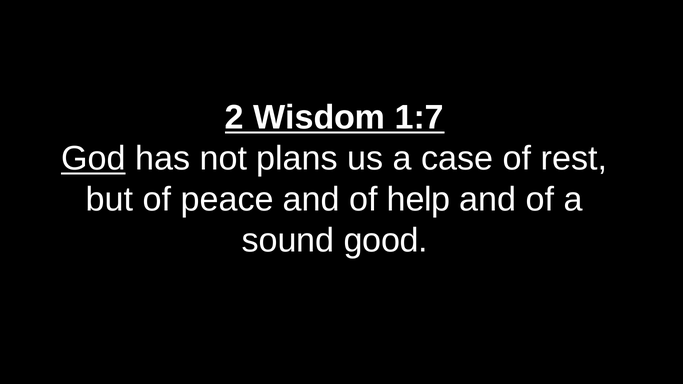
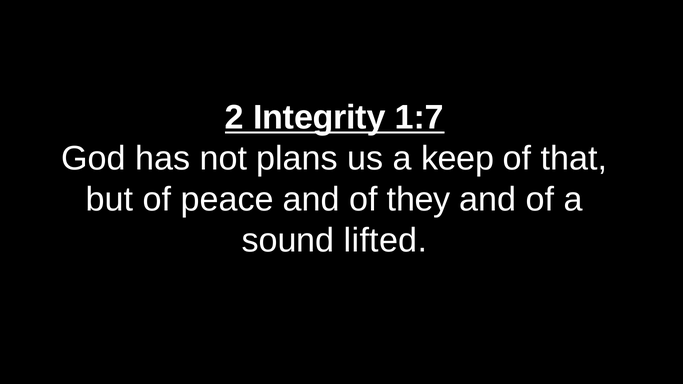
Wisdom: Wisdom -> Integrity
God underline: present -> none
case: case -> keep
rest: rest -> that
help: help -> they
good: good -> lifted
